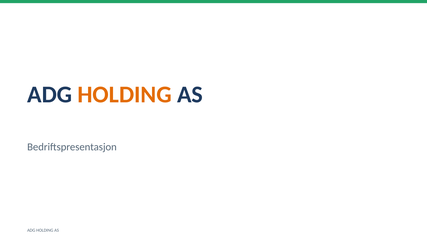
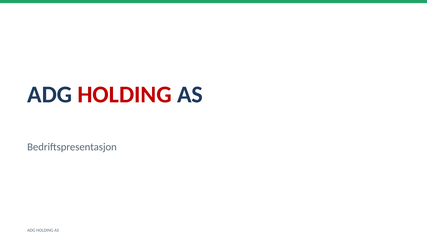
HOLDING at (125, 95) colour: orange -> red
